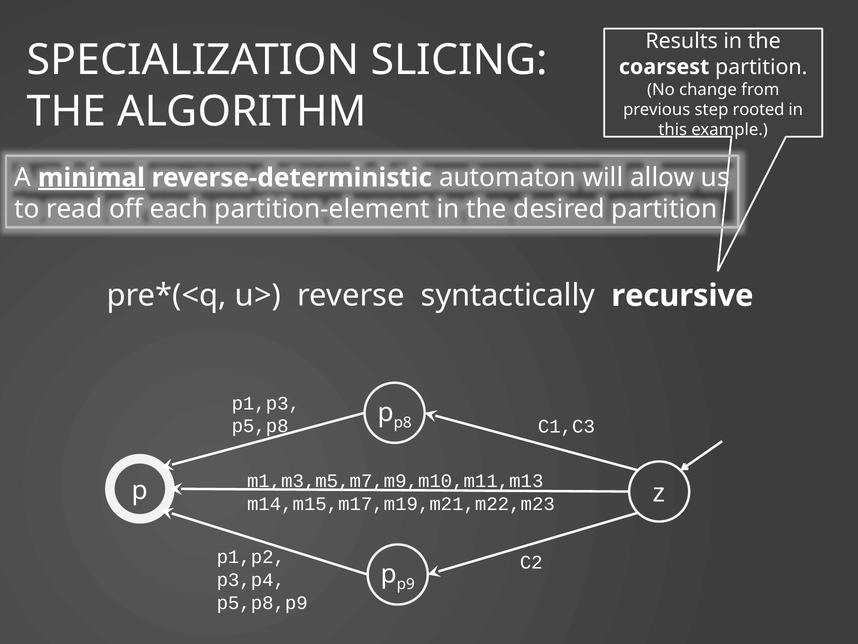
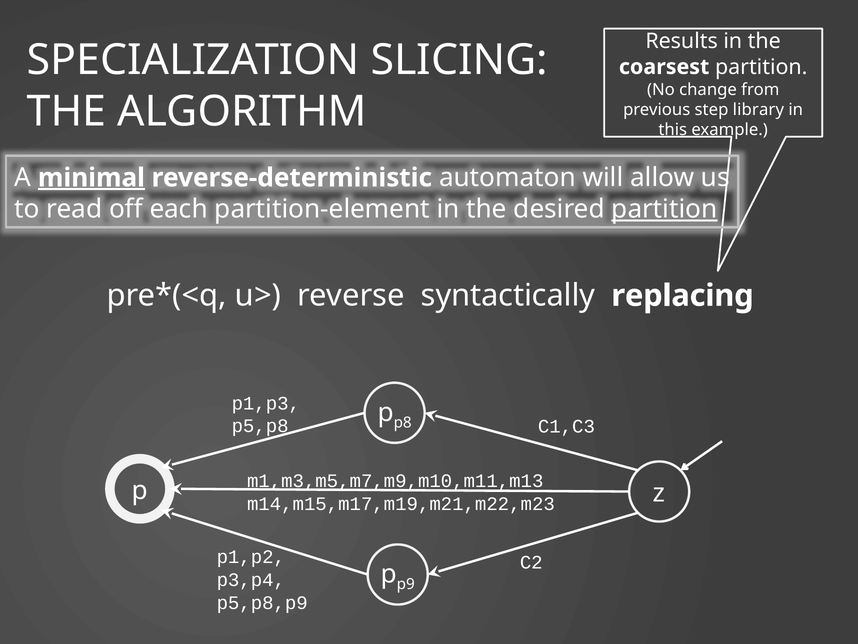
rooted: rooted -> library
partition at (664, 209) underline: none -> present
recursive: recursive -> replacing
